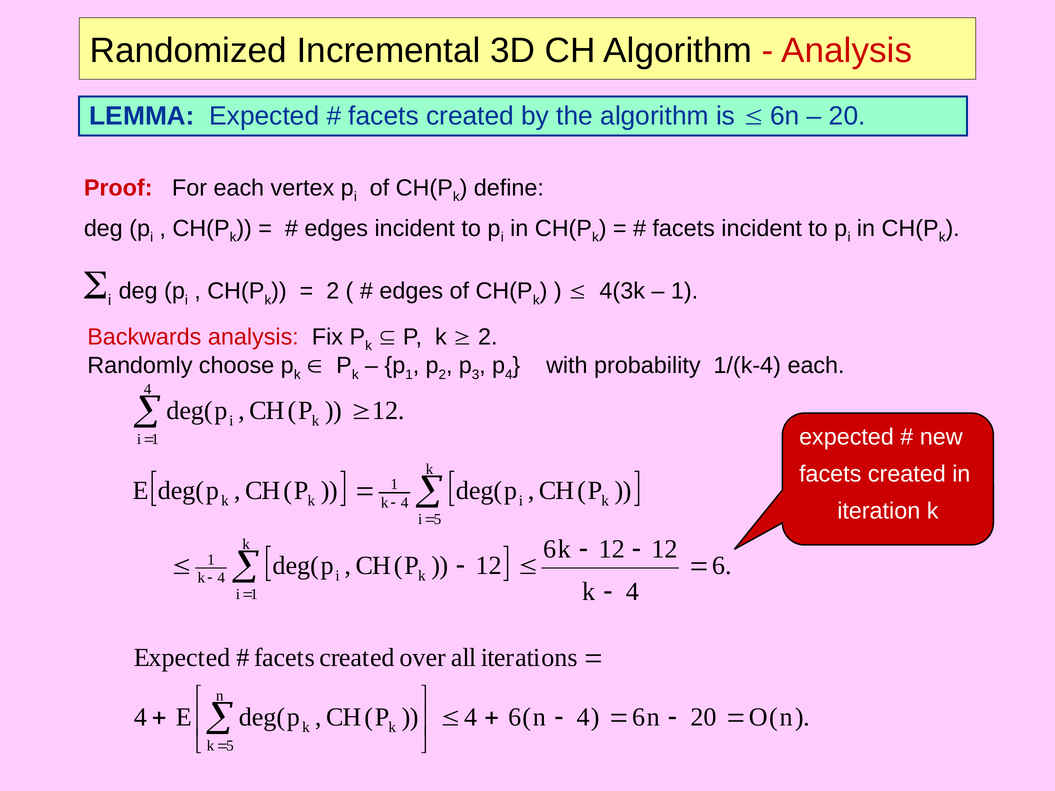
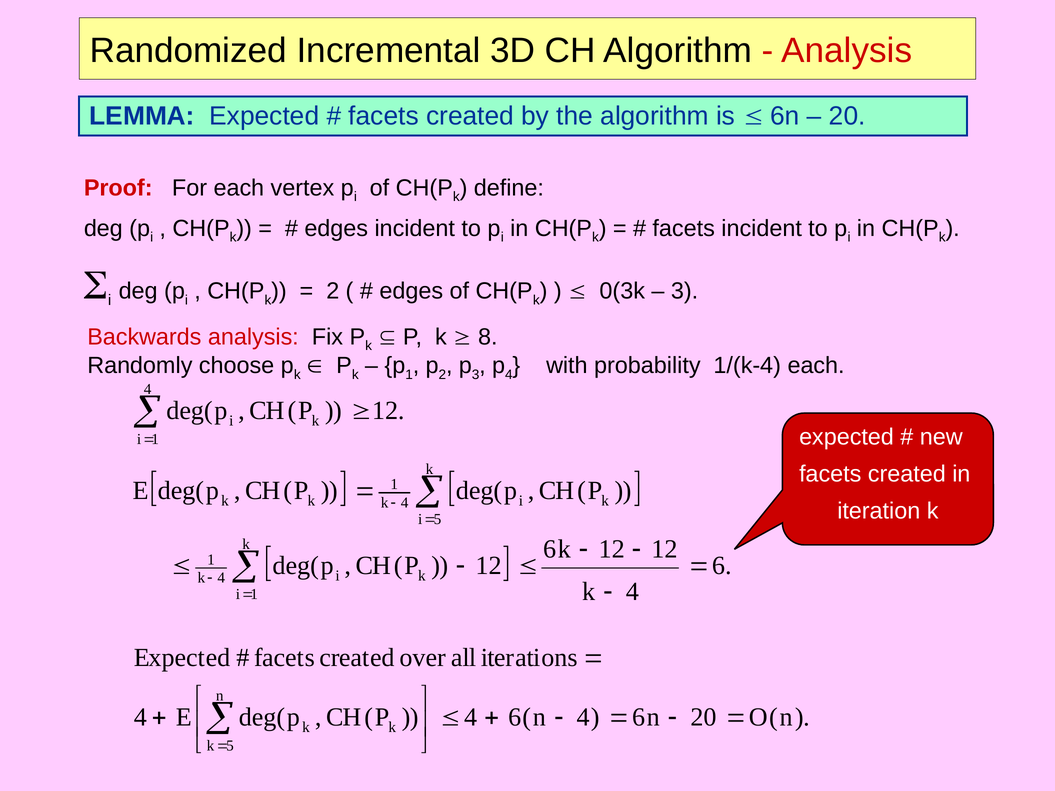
4(3k: 4(3k -> 0(3k
1 at (685, 291): 1 -> 3
2 at (488, 337): 2 -> 8
